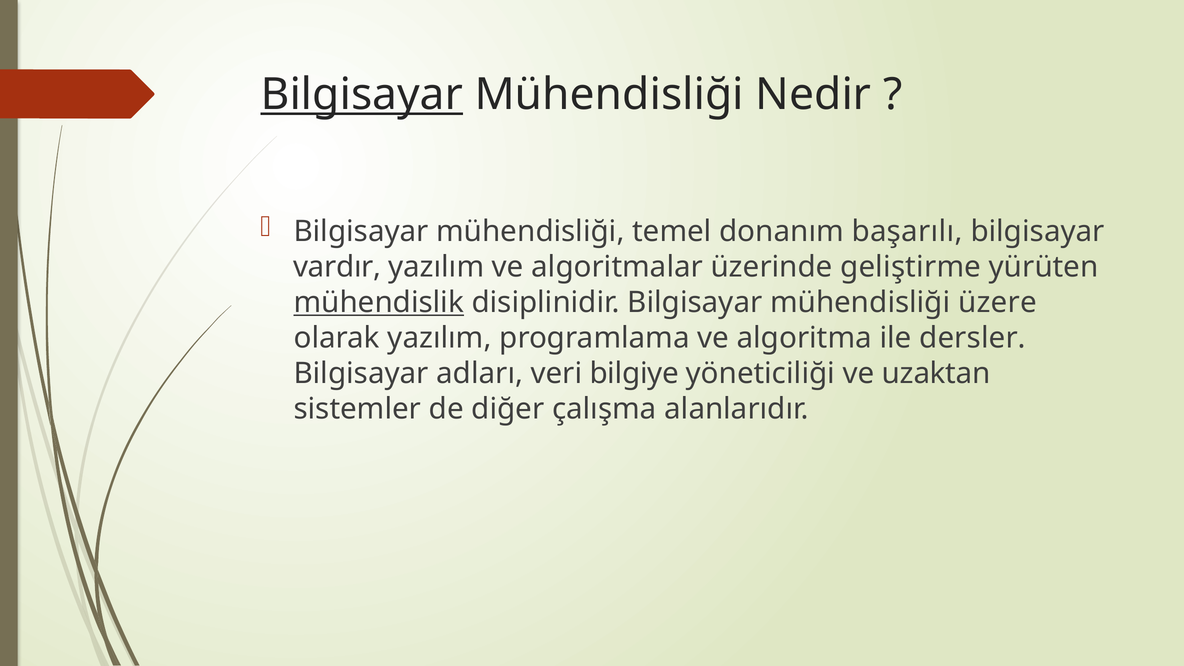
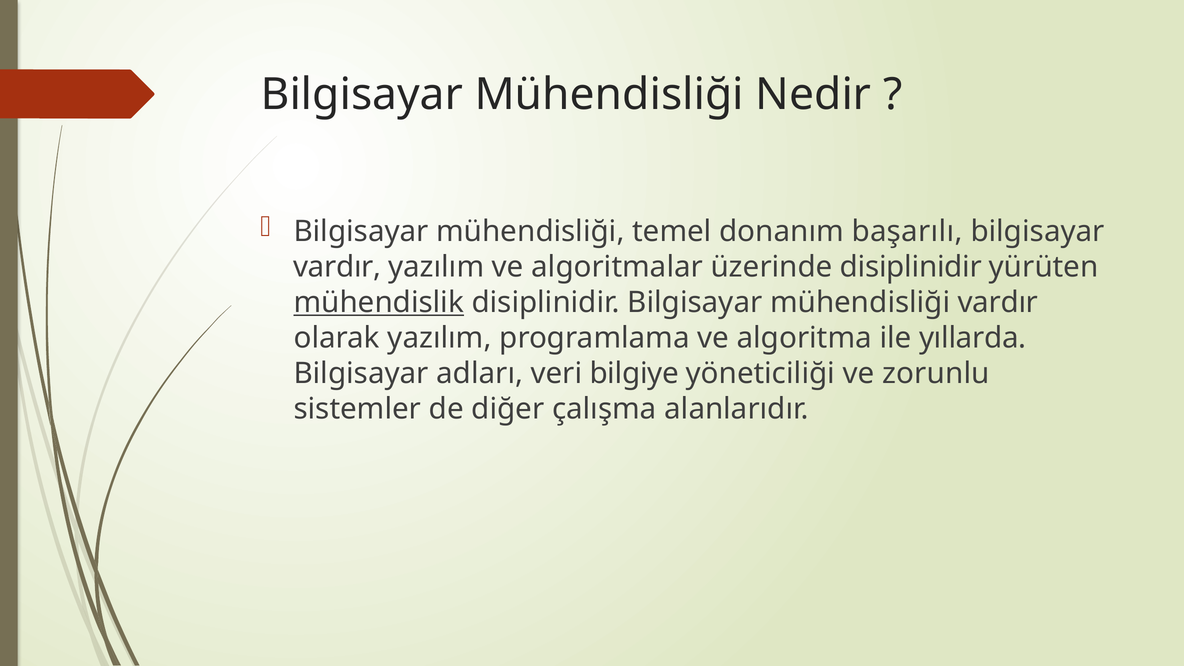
Bilgisayar at (362, 95) underline: present -> none
üzerinde geliştirme: geliştirme -> disiplinidir
mühendisliği üzere: üzere -> vardır
dersler: dersler -> yıllarda
uzaktan: uzaktan -> zorunlu
